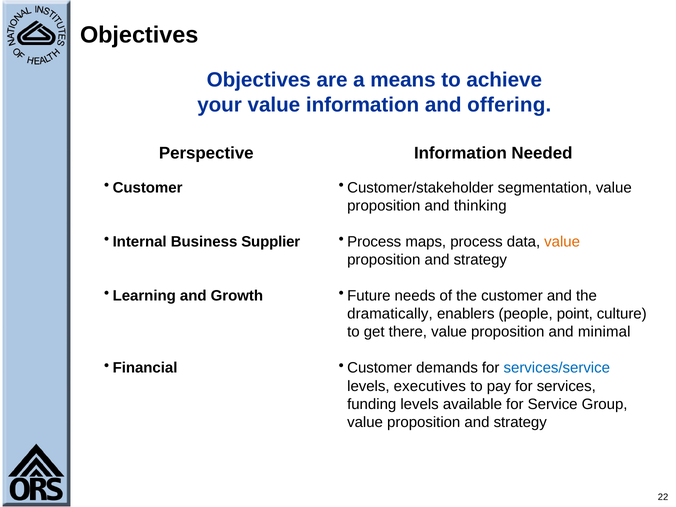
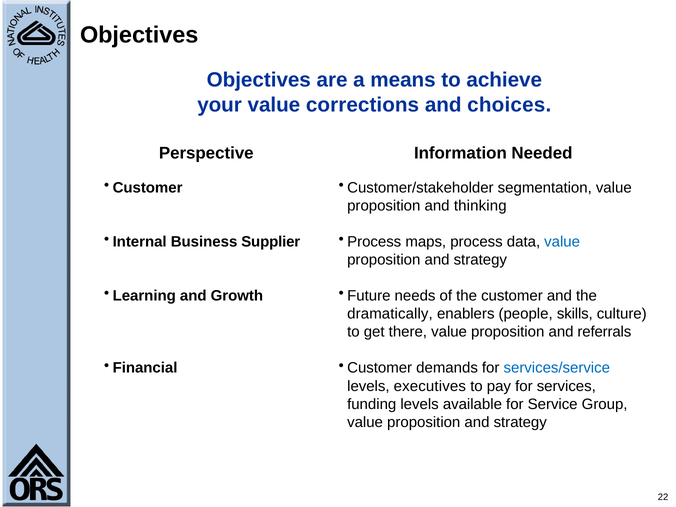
value information: information -> corrections
offering: offering -> choices
value at (562, 242) colour: orange -> blue
point: point -> skills
minimal: minimal -> referrals
